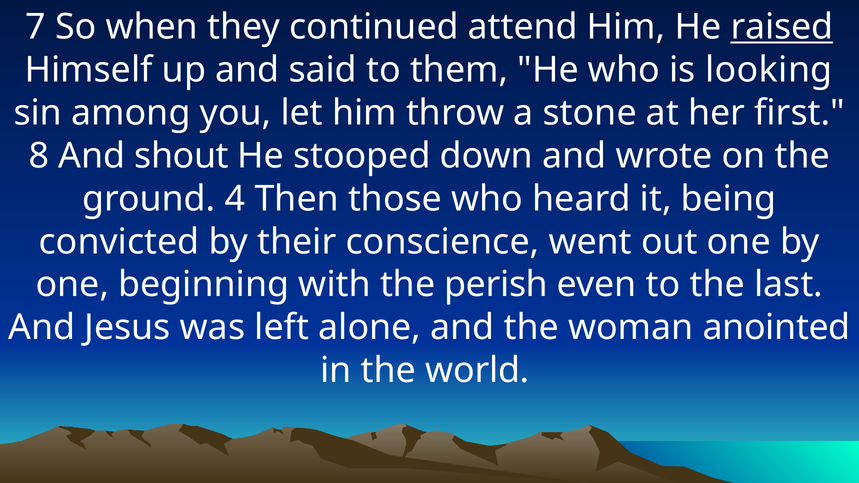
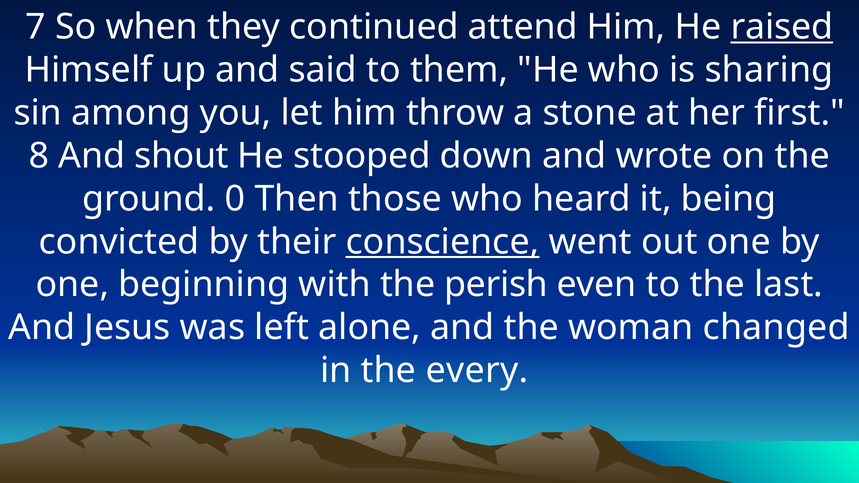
looking: looking -> sharing
4: 4 -> 0
conscience underline: none -> present
anointed: anointed -> changed
world: world -> every
